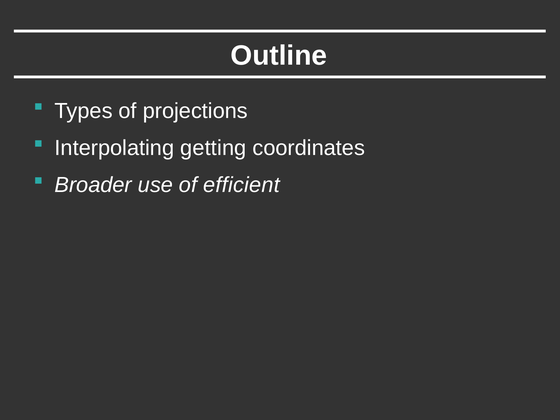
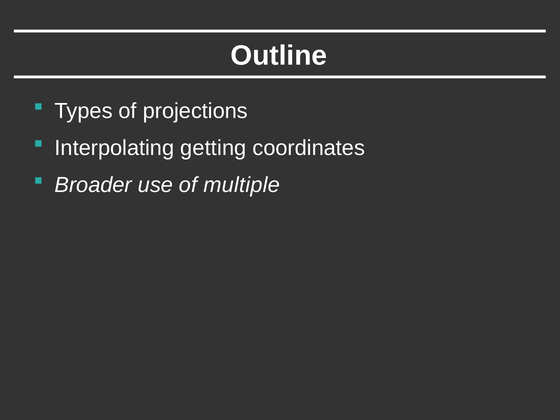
efficient: efficient -> multiple
